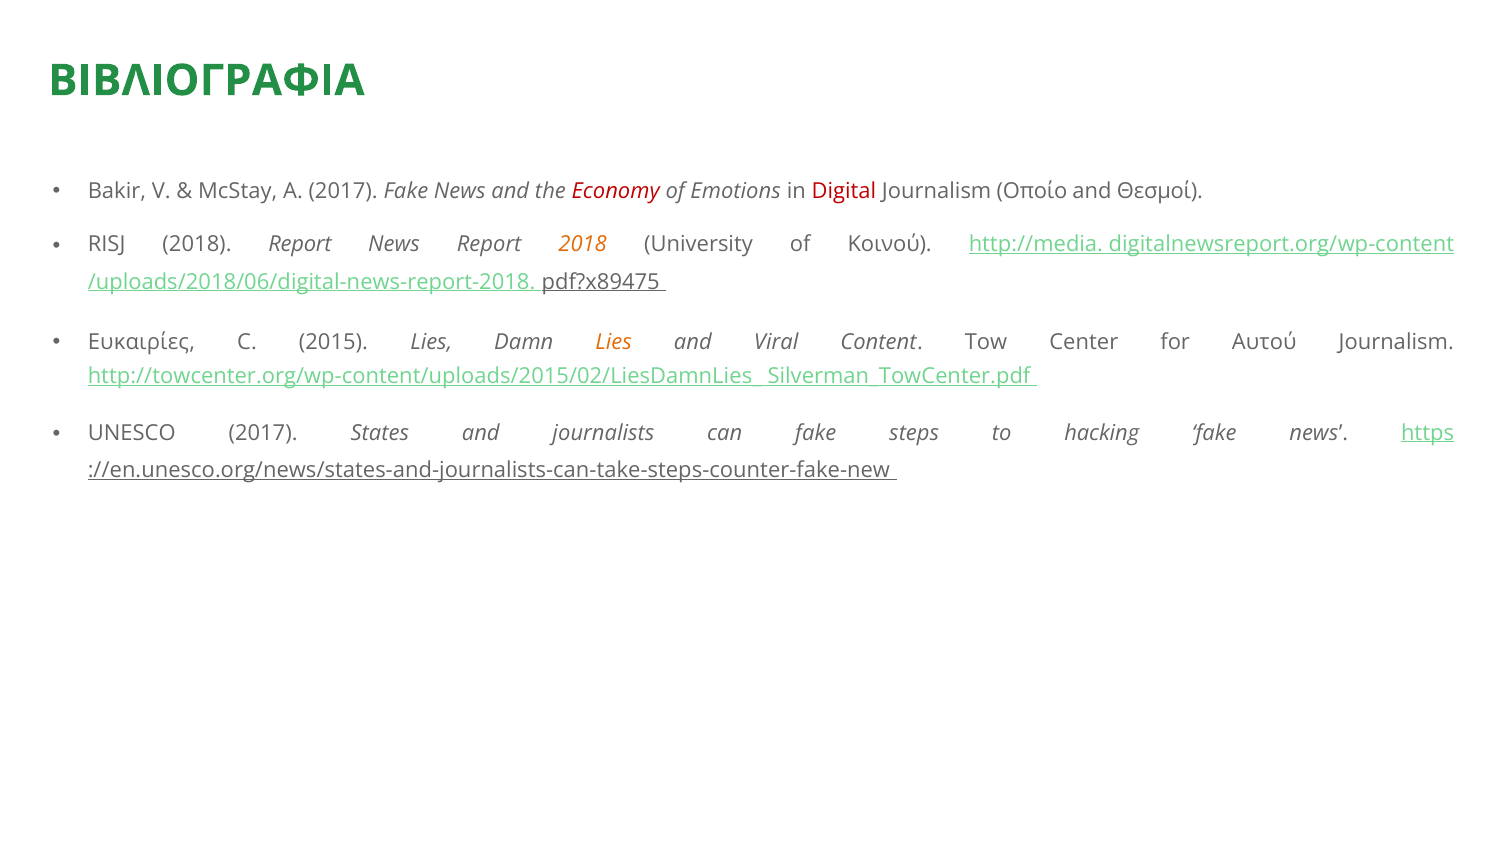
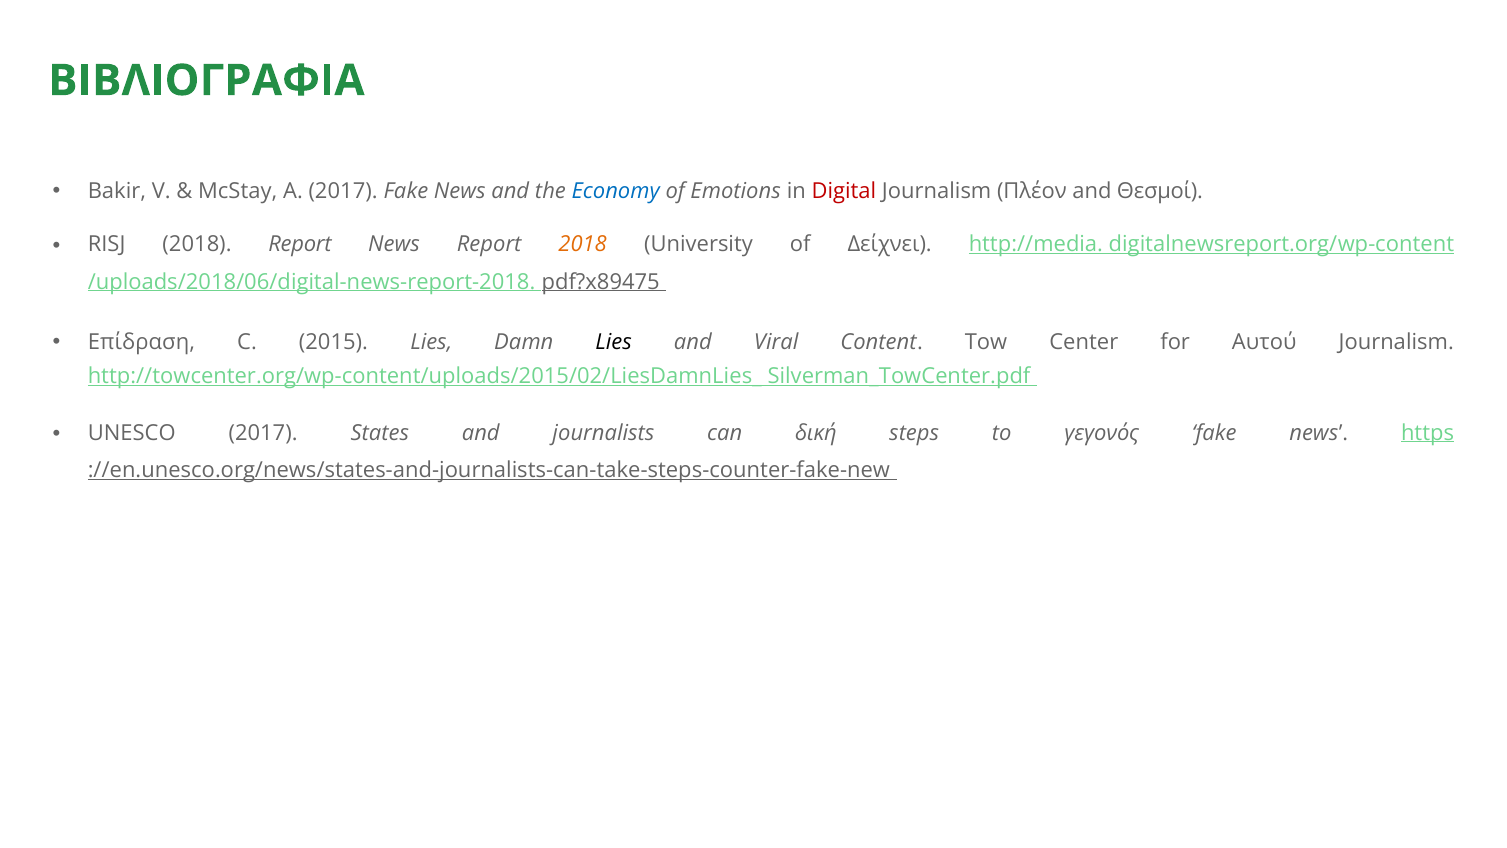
Economy colour: red -> blue
Οποίο: Οποίο -> Πλέον
Κοινού: Κοινού -> Δείχνει
Ευκαιρίες: Ευκαιρίες -> Επίδραση
Lies at (614, 342) colour: orange -> black
can fake: fake -> δική
hacking: hacking -> γεγονός
